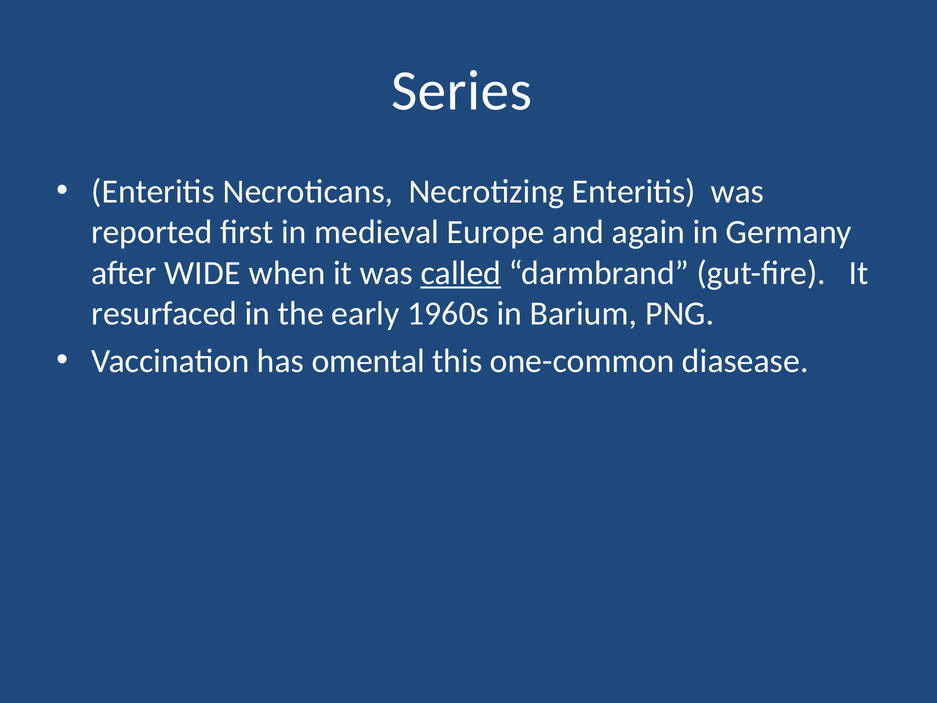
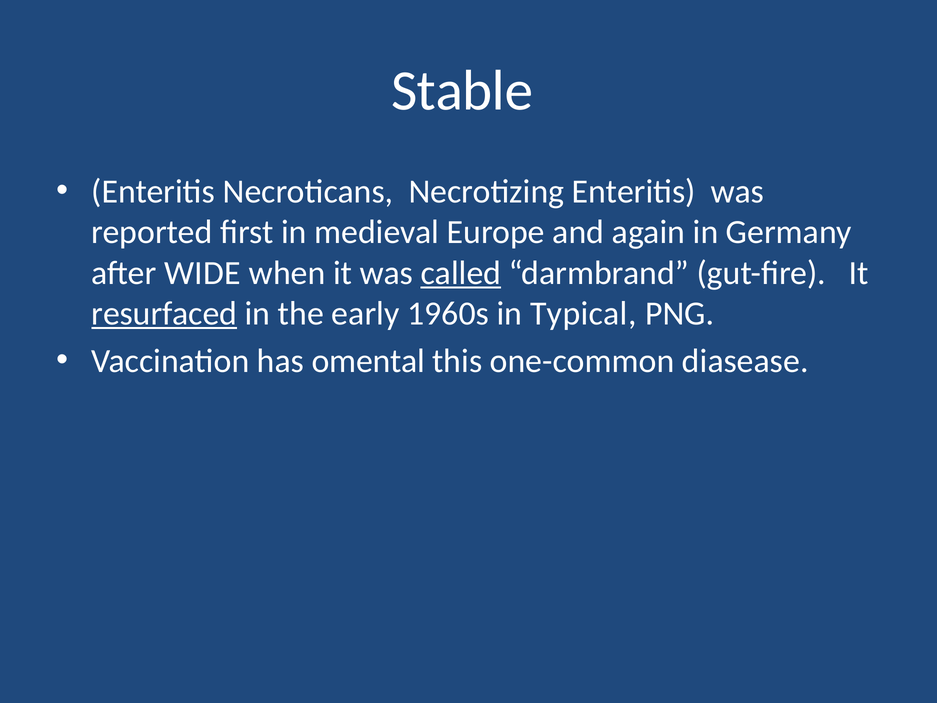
Series: Series -> Stable
resurfaced underline: none -> present
Barium: Barium -> Typical
